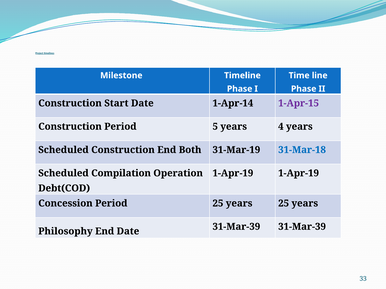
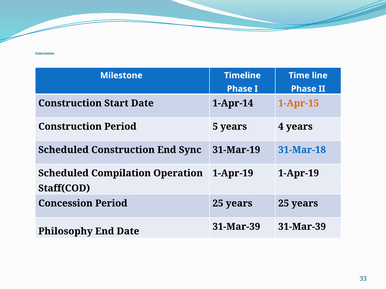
1-Apr-15 colour: purple -> orange
Both: Both -> Sync
Debt(COD: Debt(COD -> Staff(COD
